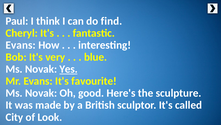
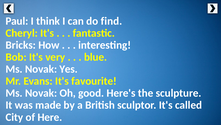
Evans at (21, 45): Evans -> Bricks
Yes underline: present -> none
Look: Look -> Here
